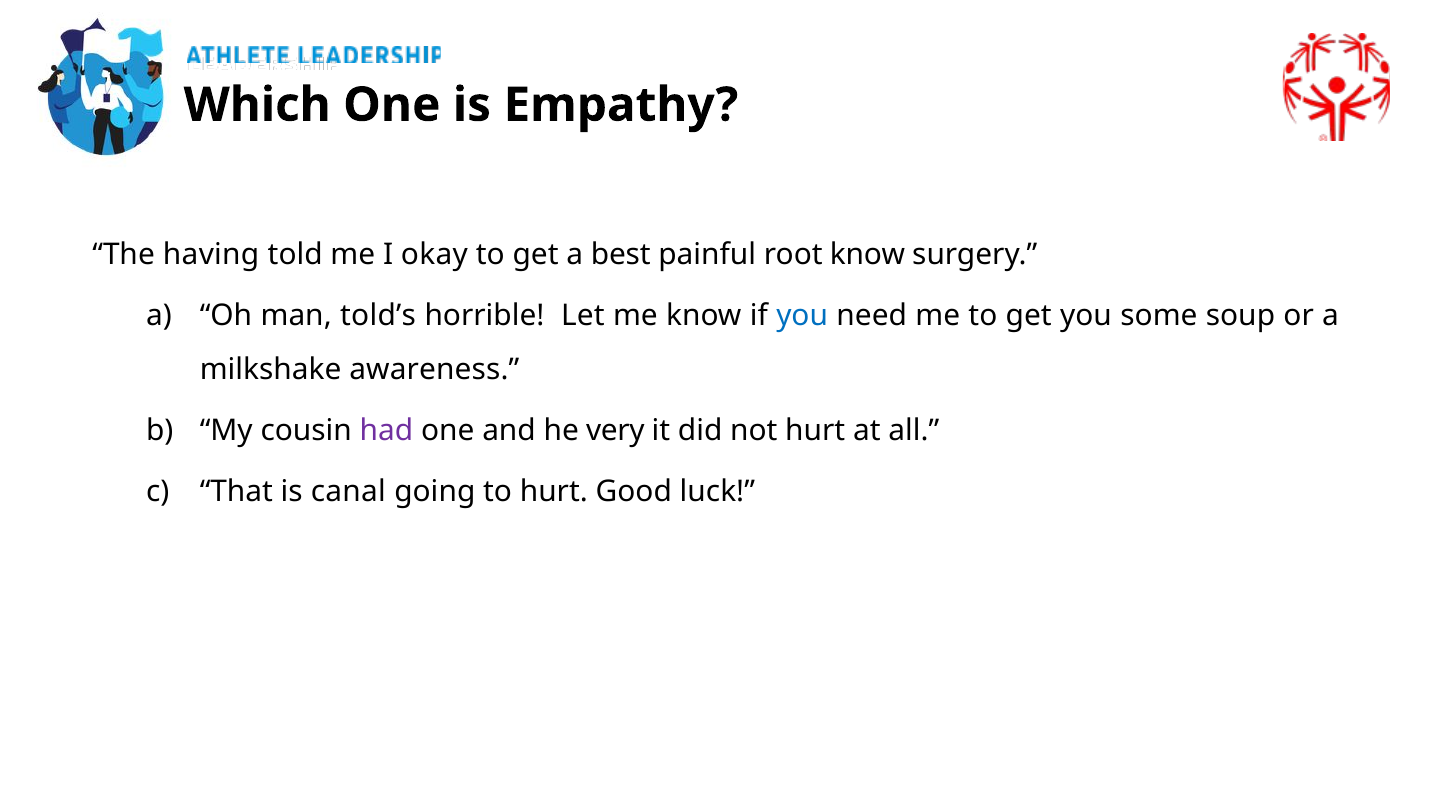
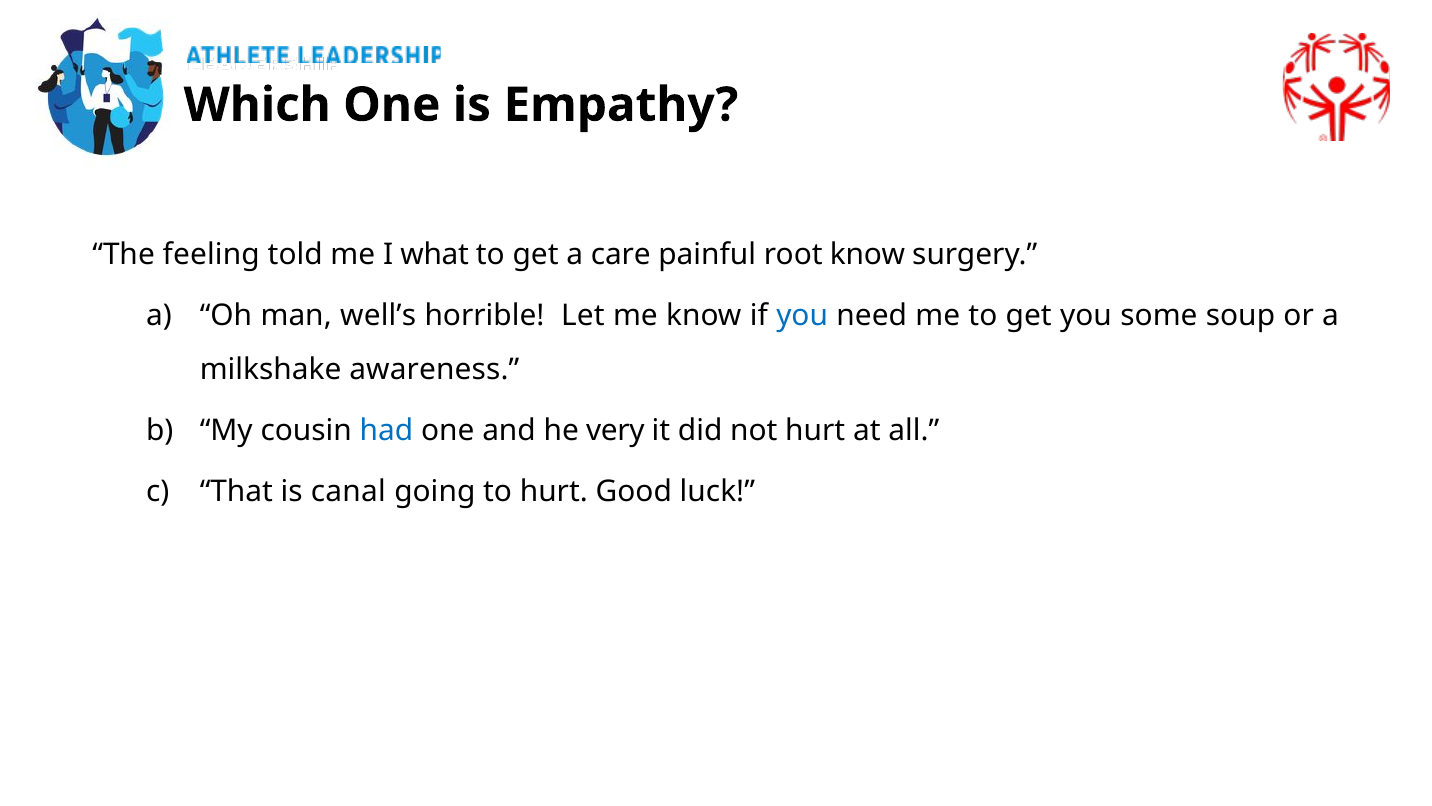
having: having -> feeling
okay: okay -> what
best: best -> care
told’s: told’s -> well’s
had colour: purple -> blue
